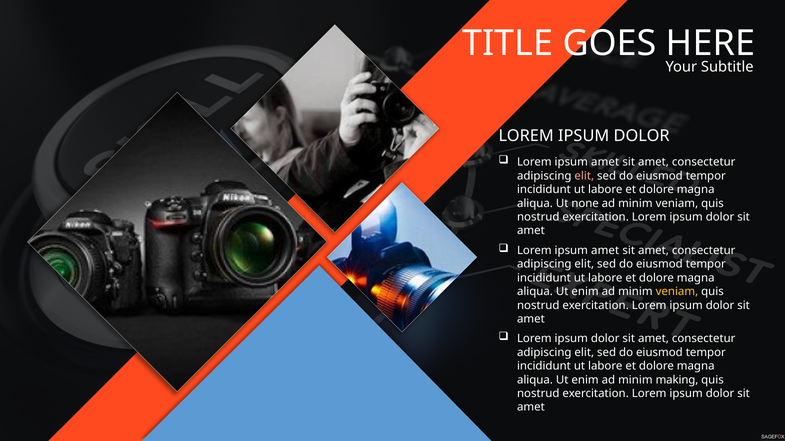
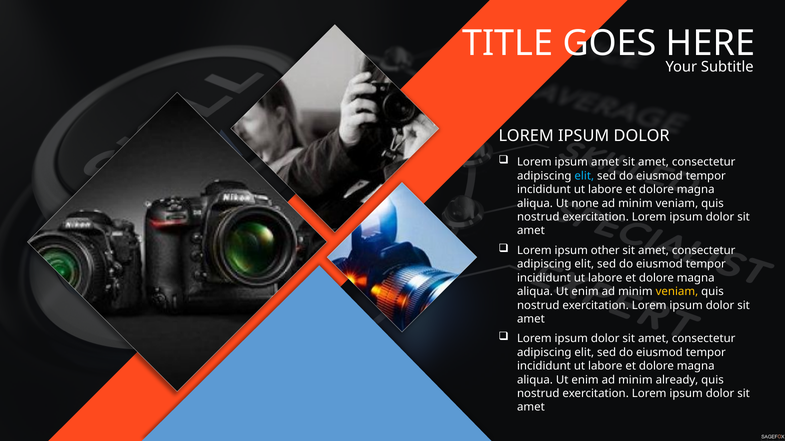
elit at (584, 176) colour: pink -> light blue
amet at (605, 251): amet -> other
making: making -> already
